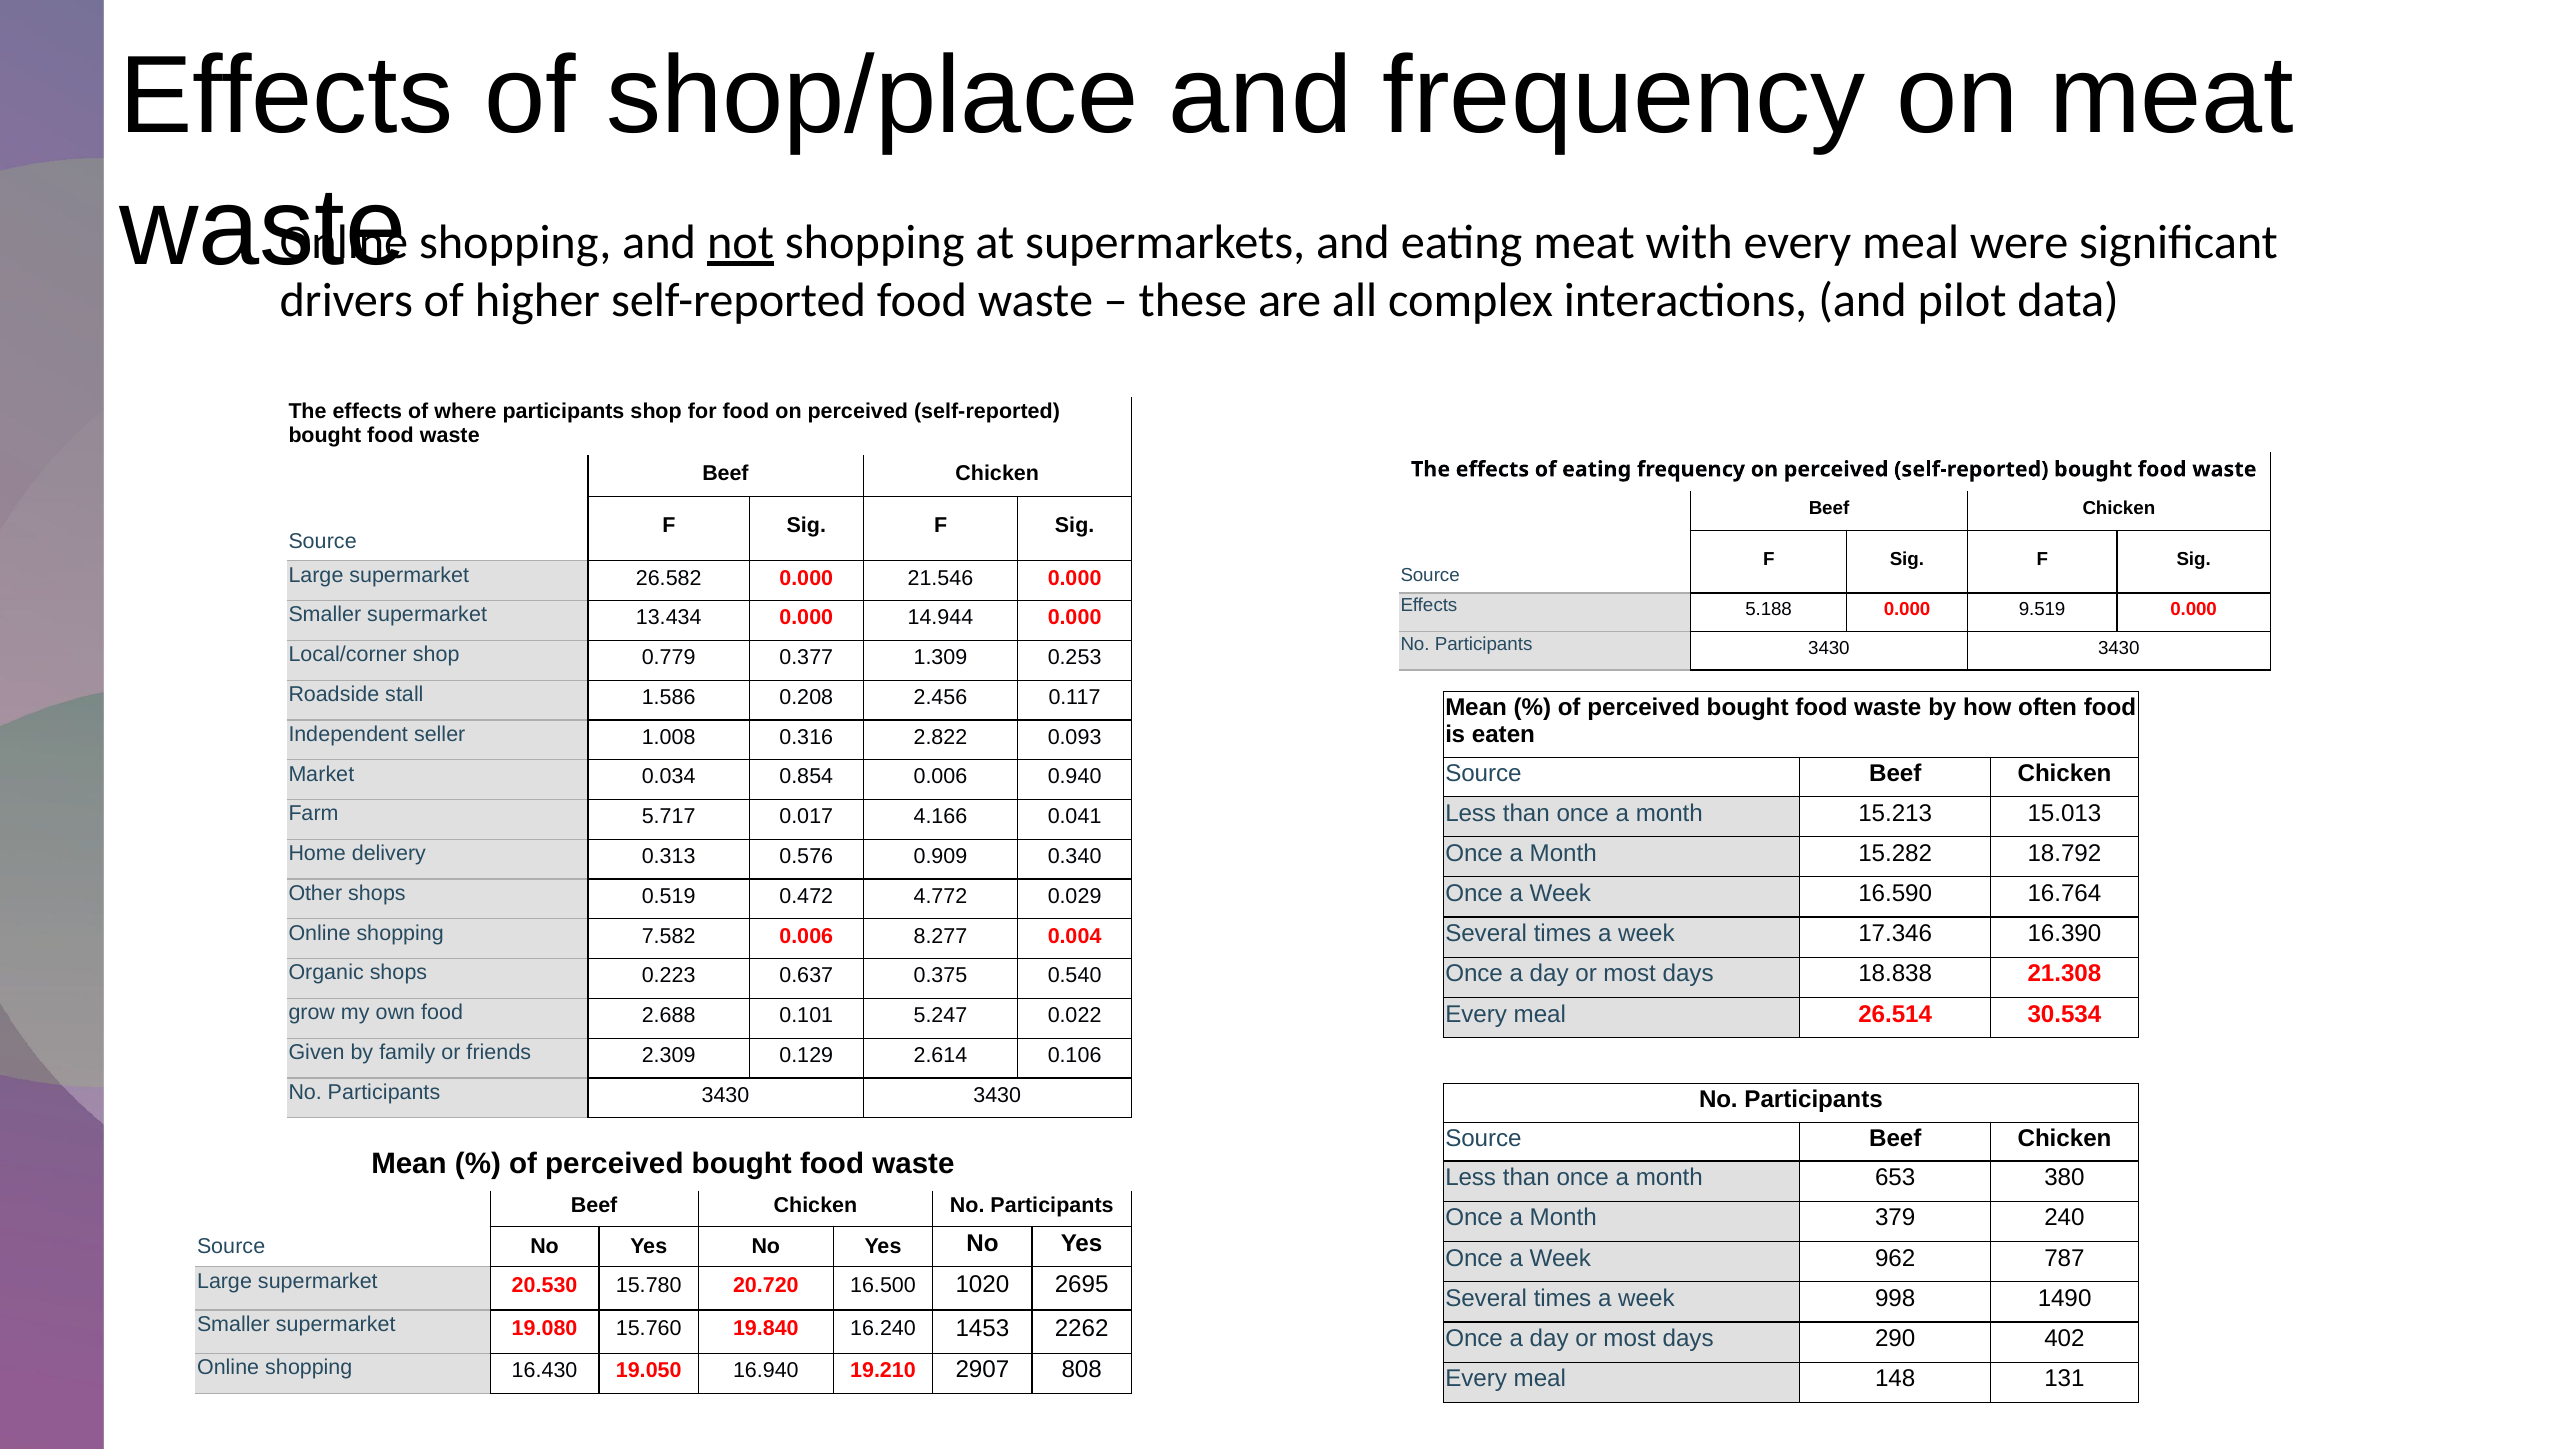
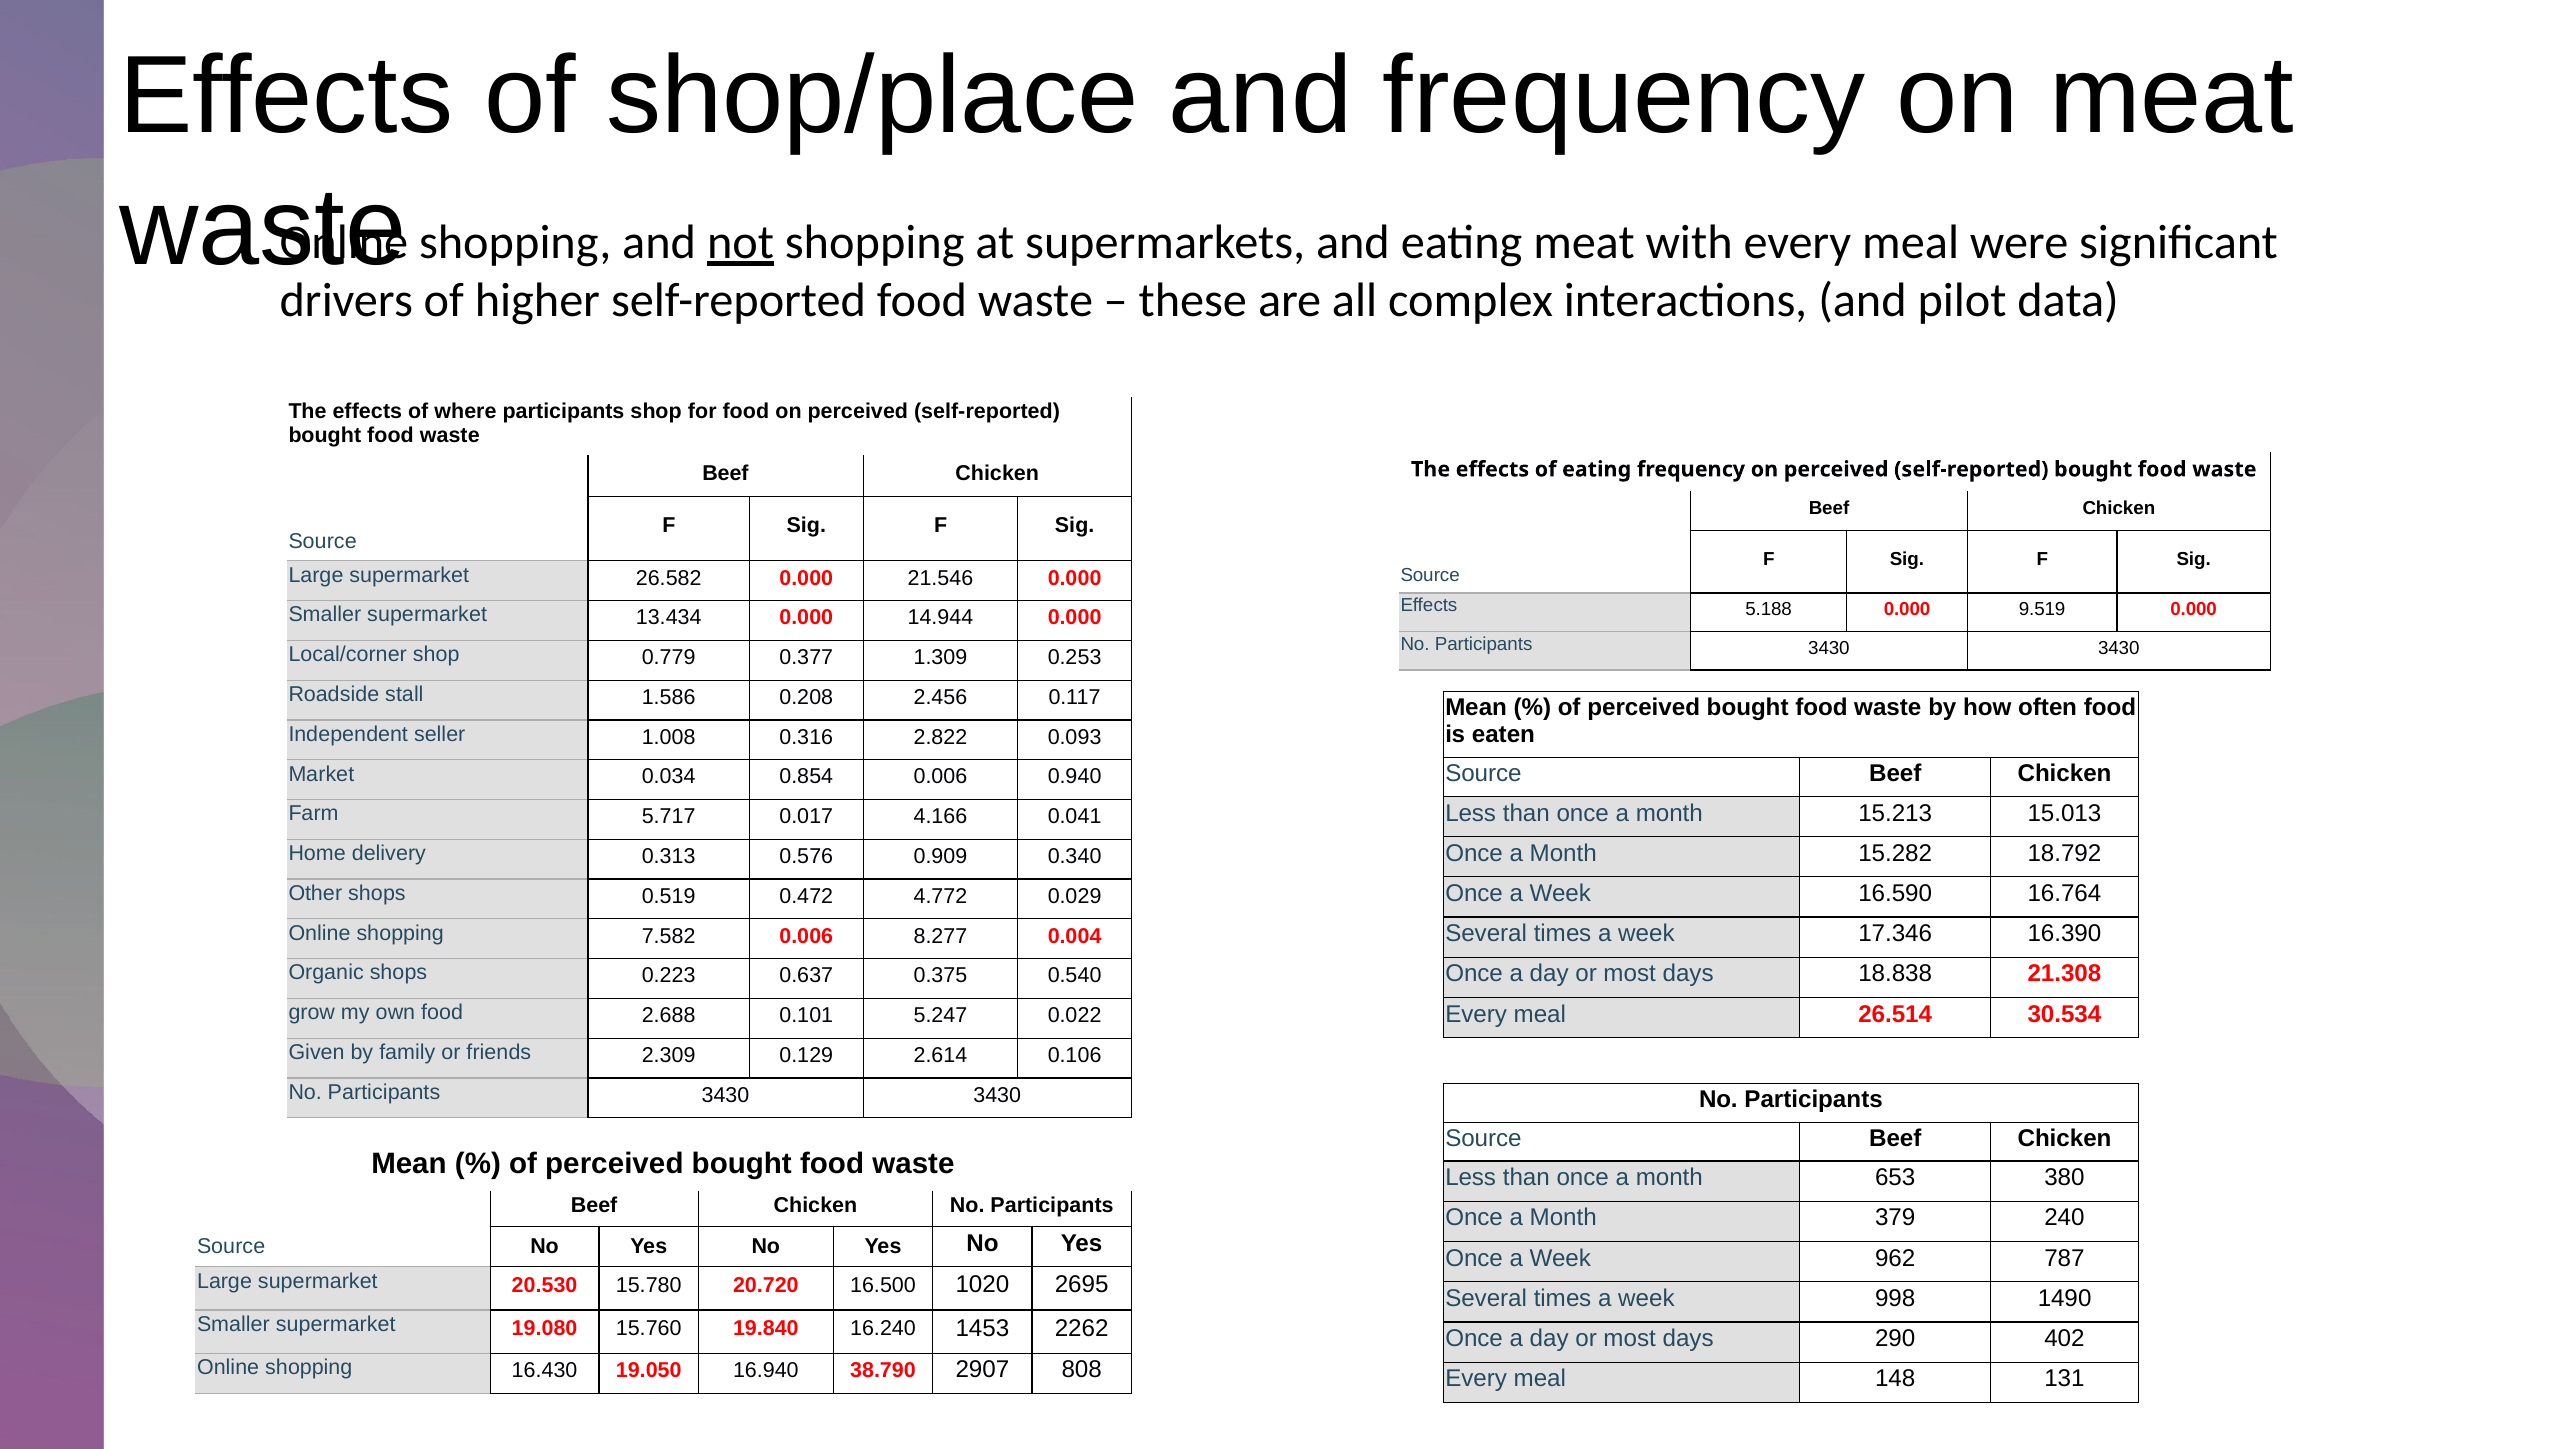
19.210: 19.210 -> 38.790
